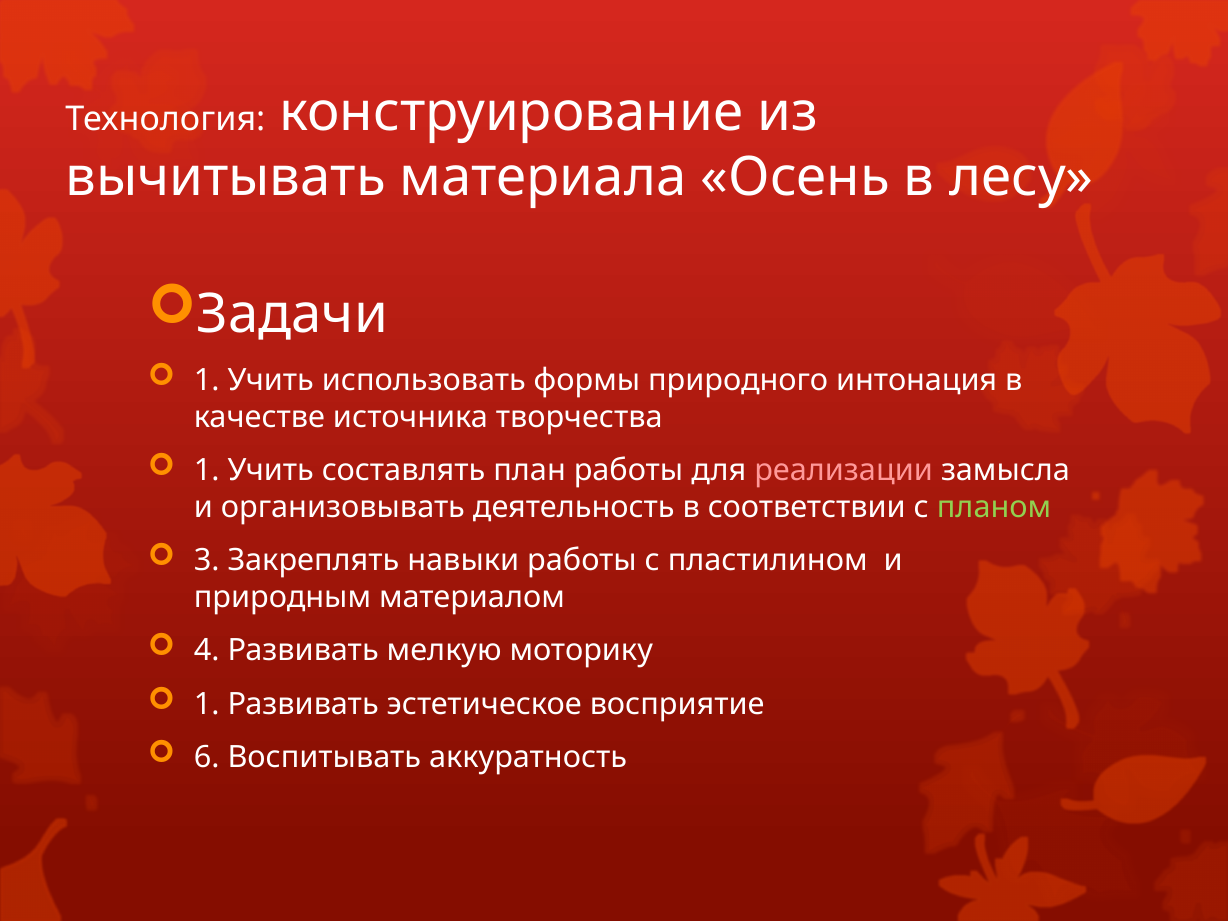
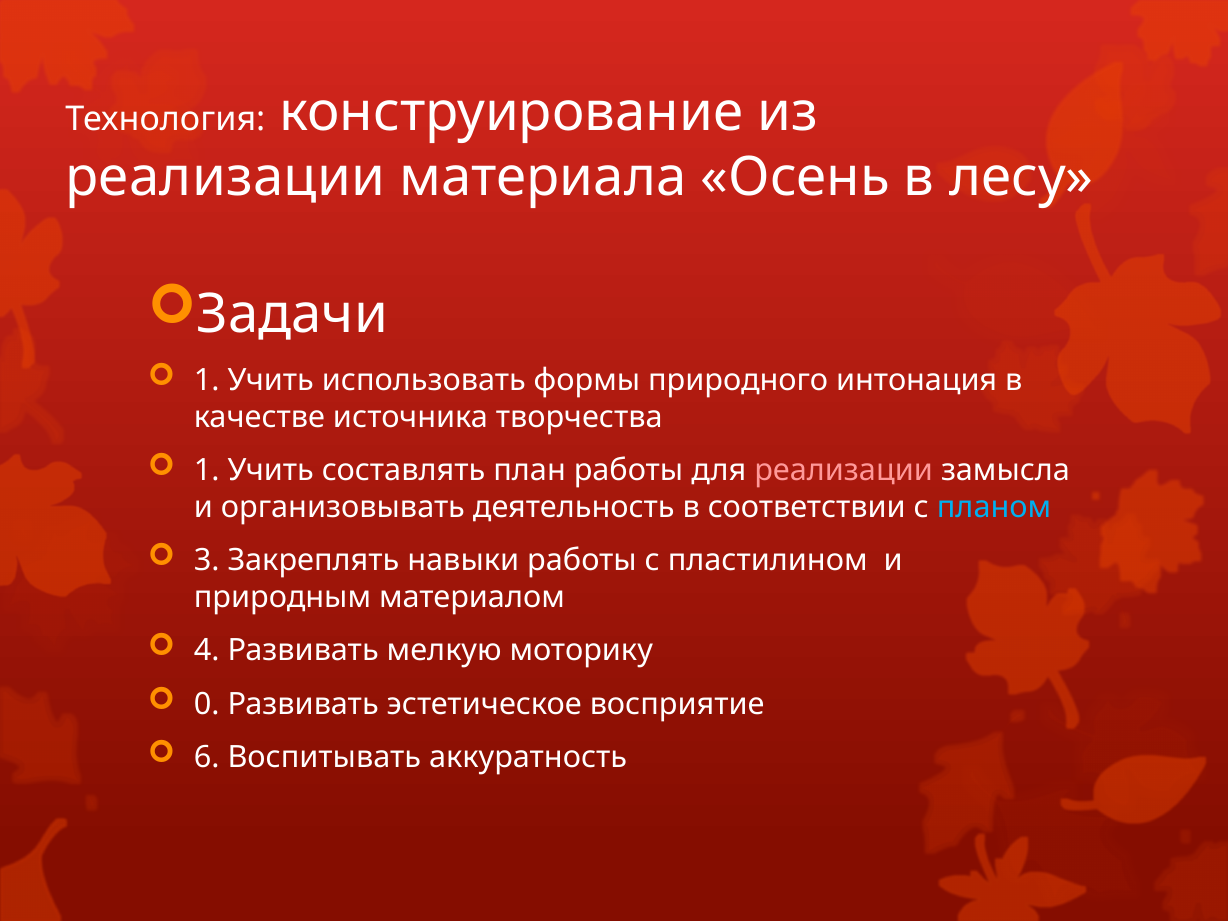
вычитывать at (226, 178): вычитывать -> реализации
планом colour: light green -> light blue
1 at (207, 704): 1 -> 0
